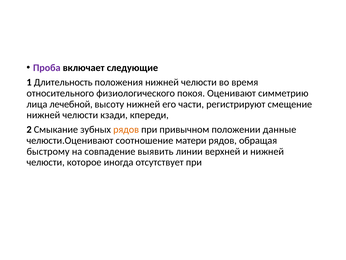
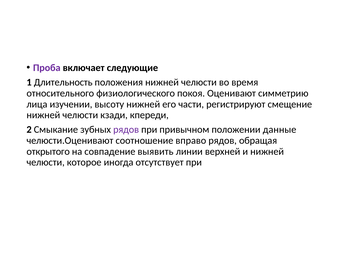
лечебной: лечебной -> изучении
рядов at (126, 129) colour: orange -> purple
матери: матери -> вправо
быстрому: быстрому -> открытого
